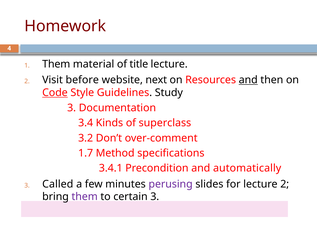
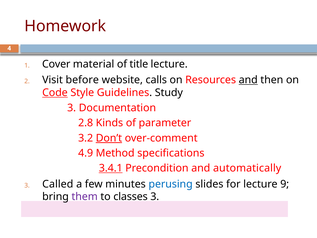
Them at (56, 64): Them -> Cover
next: next -> calls
3.4: 3.4 -> 2.8
superclass: superclass -> parameter
Don’t underline: none -> present
1.7: 1.7 -> 4.9
3.4.1 underline: none -> present
perusing colour: purple -> blue
for lecture 2: 2 -> 9
certain: certain -> classes
